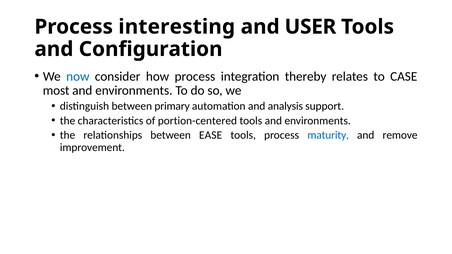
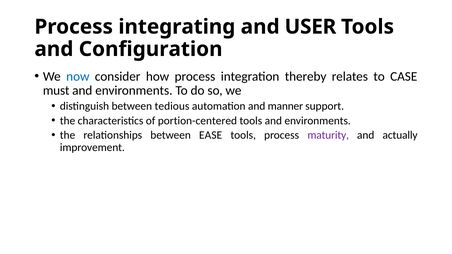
interesting: interesting -> integrating
most: most -> must
primary: primary -> tedious
analysis: analysis -> manner
maturity colour: blue -> purple
remove: remove -> actually
